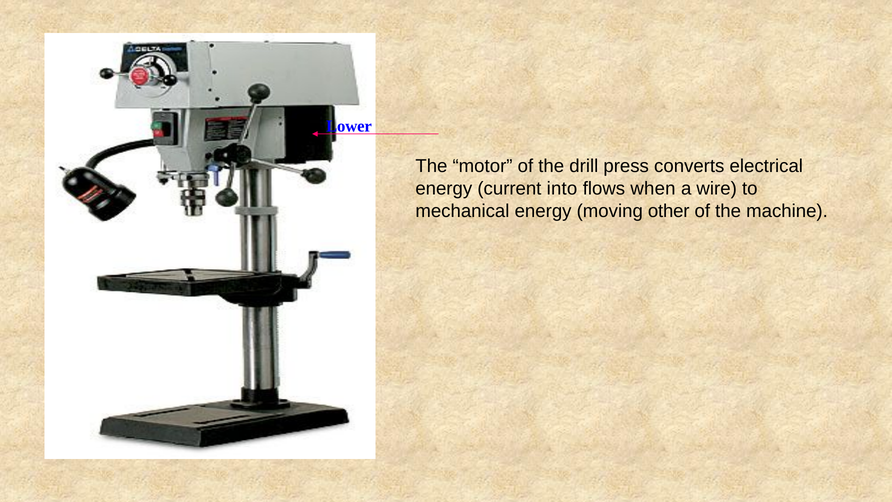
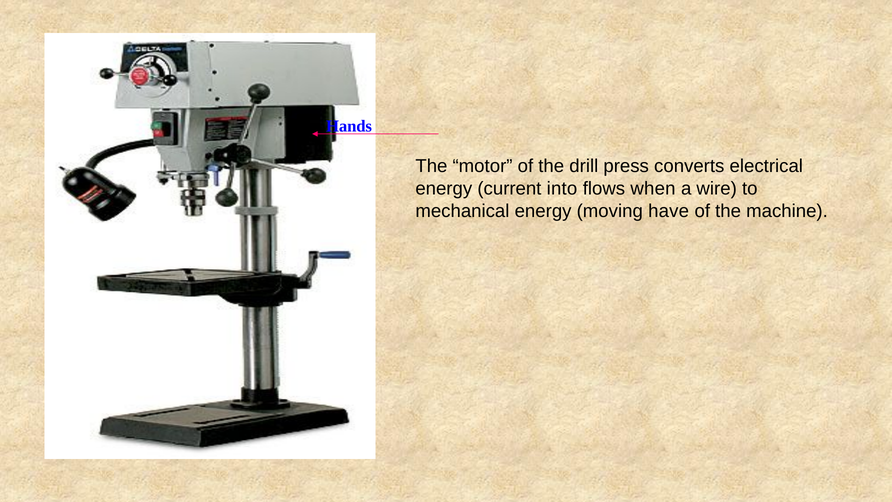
Lower: Lower -> Hands
other: other -> have
